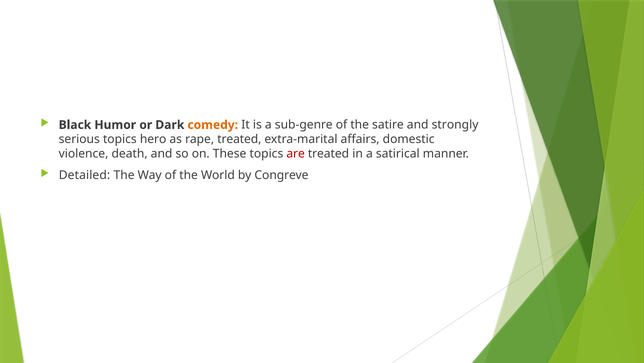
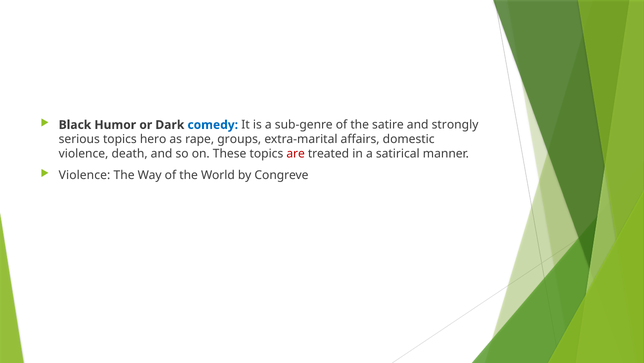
comedy colour: orange -> blue
rape treated: treated -> groups
Detailed at (84, 175): Detailed -> Violence
